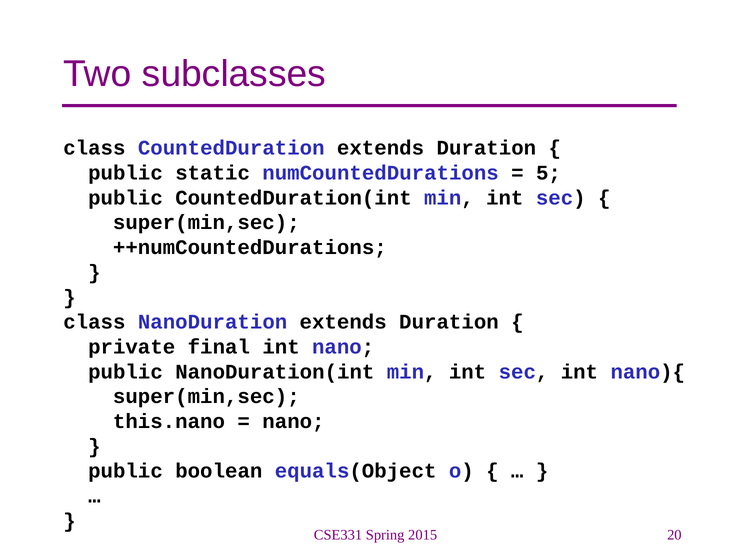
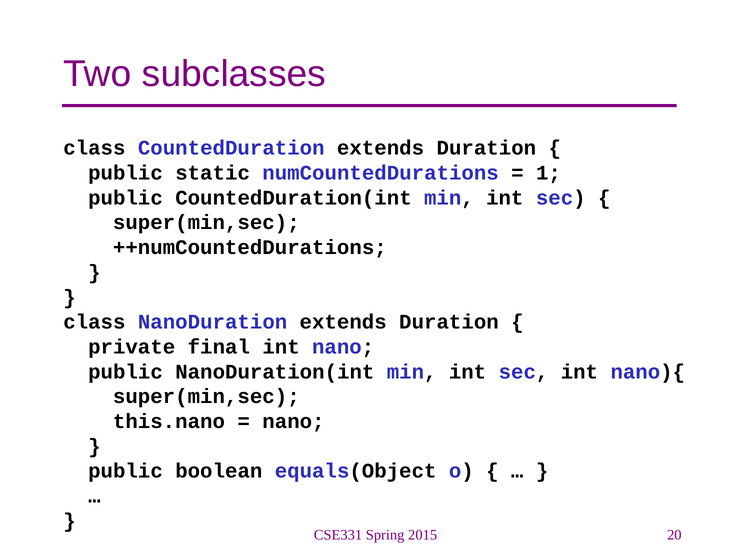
5: 5 -> 1
